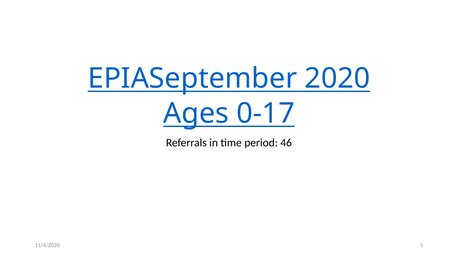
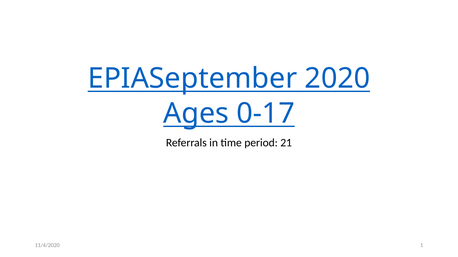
46: 46 -> 21
